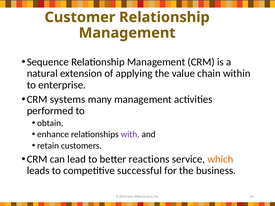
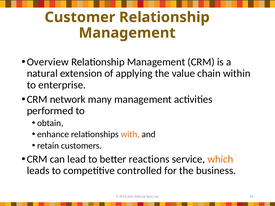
Sequence: Sequence -> Overview
systems: systems -> network
with colour: purple -> orange
successful: successful -> controlled
